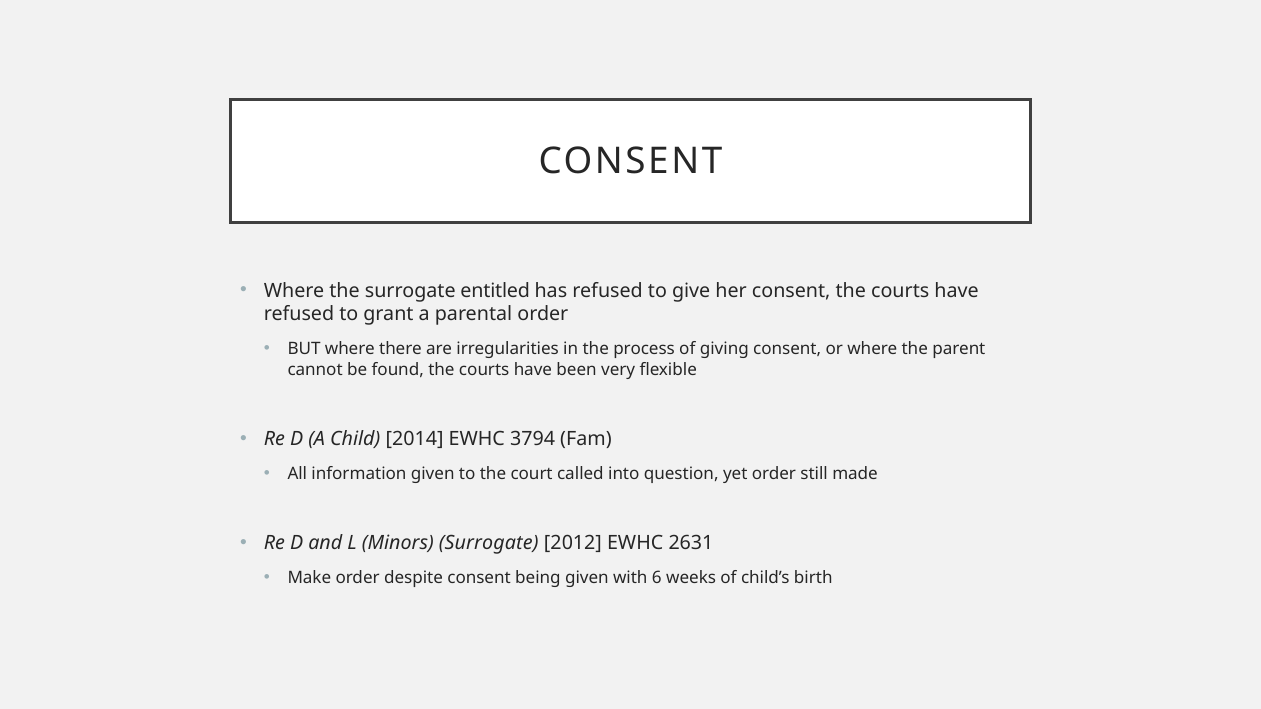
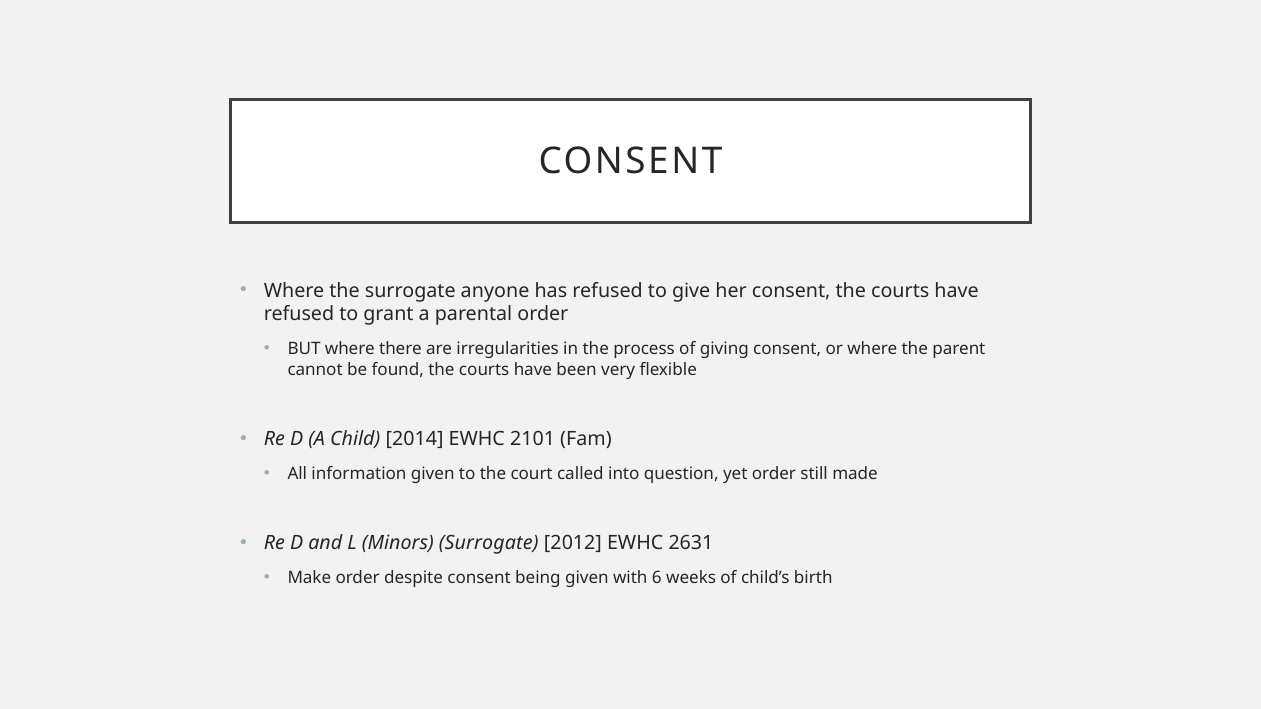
entitled: entitled -> anyone
3794: 3794 -> 2101
